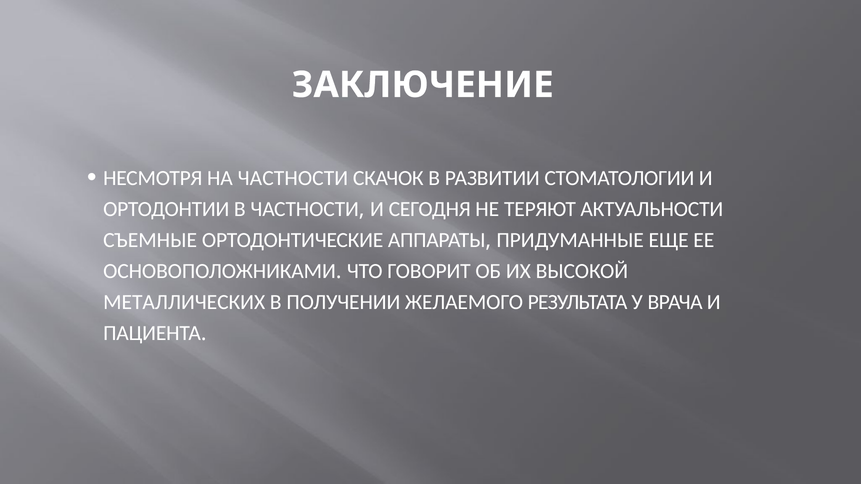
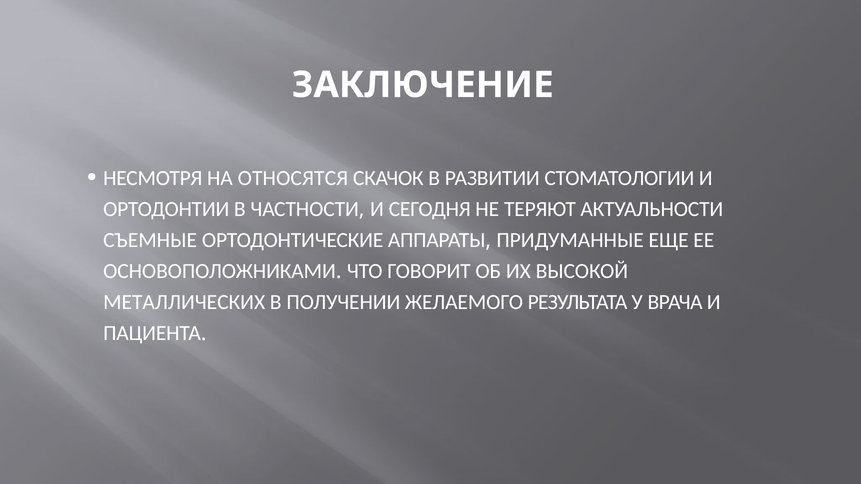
НА ЧАСТНОСТИ: ЧАСТНОСТИ -> ОТНОСЯТСЯ
